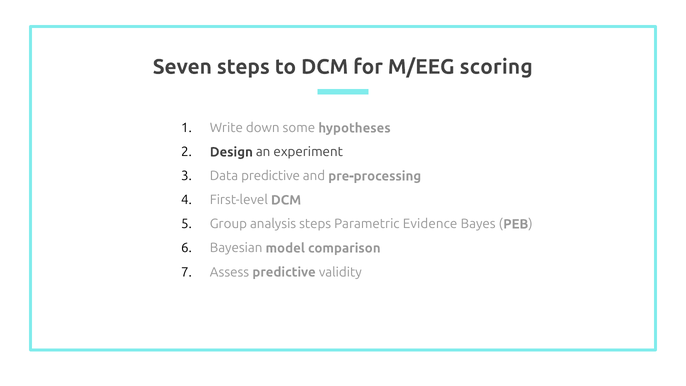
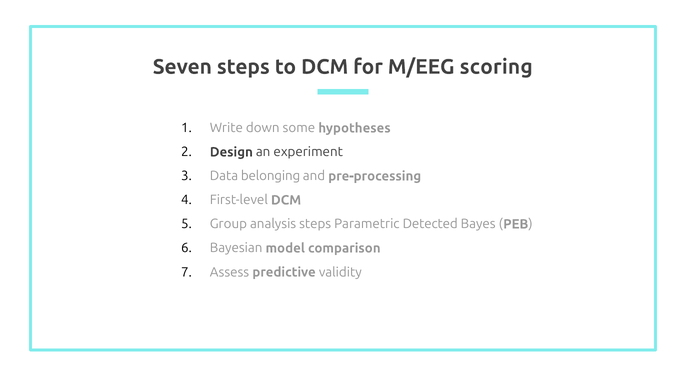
Data predictive: predictive -> belonging
Evidence: Evidence -> Detected
